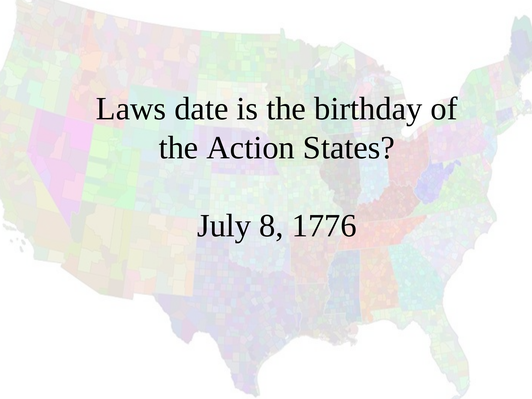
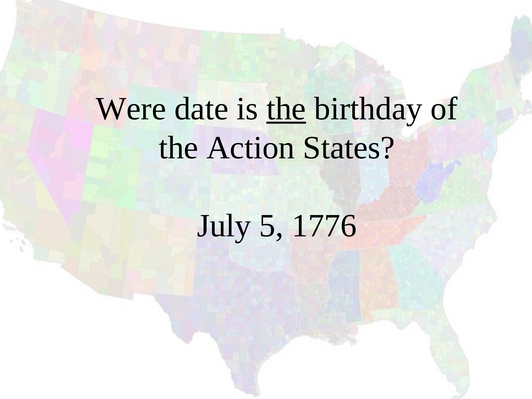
Laws: Laws -> Were
the at (286, 109) underline: none -> present
8: 8 -> 5
